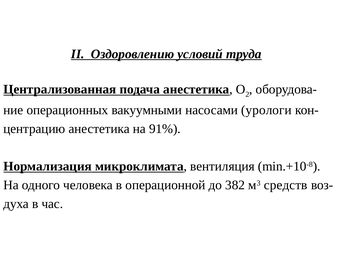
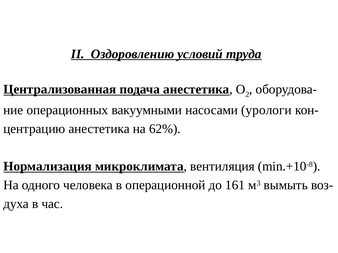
91%: 91% -> 62%
382: 382 -> 161
средств: средств -> вымыть
